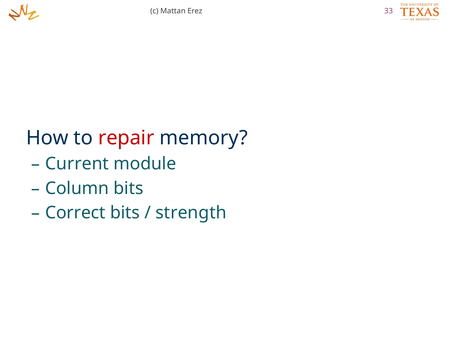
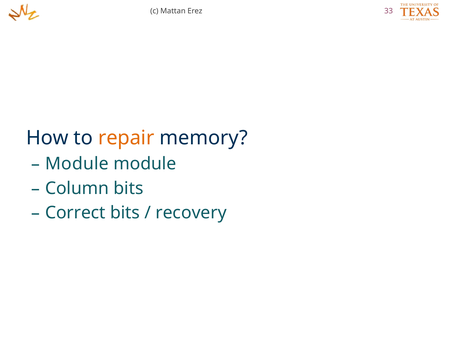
repair colour: red -> orange
Current at (77, 164): Current -> Module
strength: strength -> recovery
